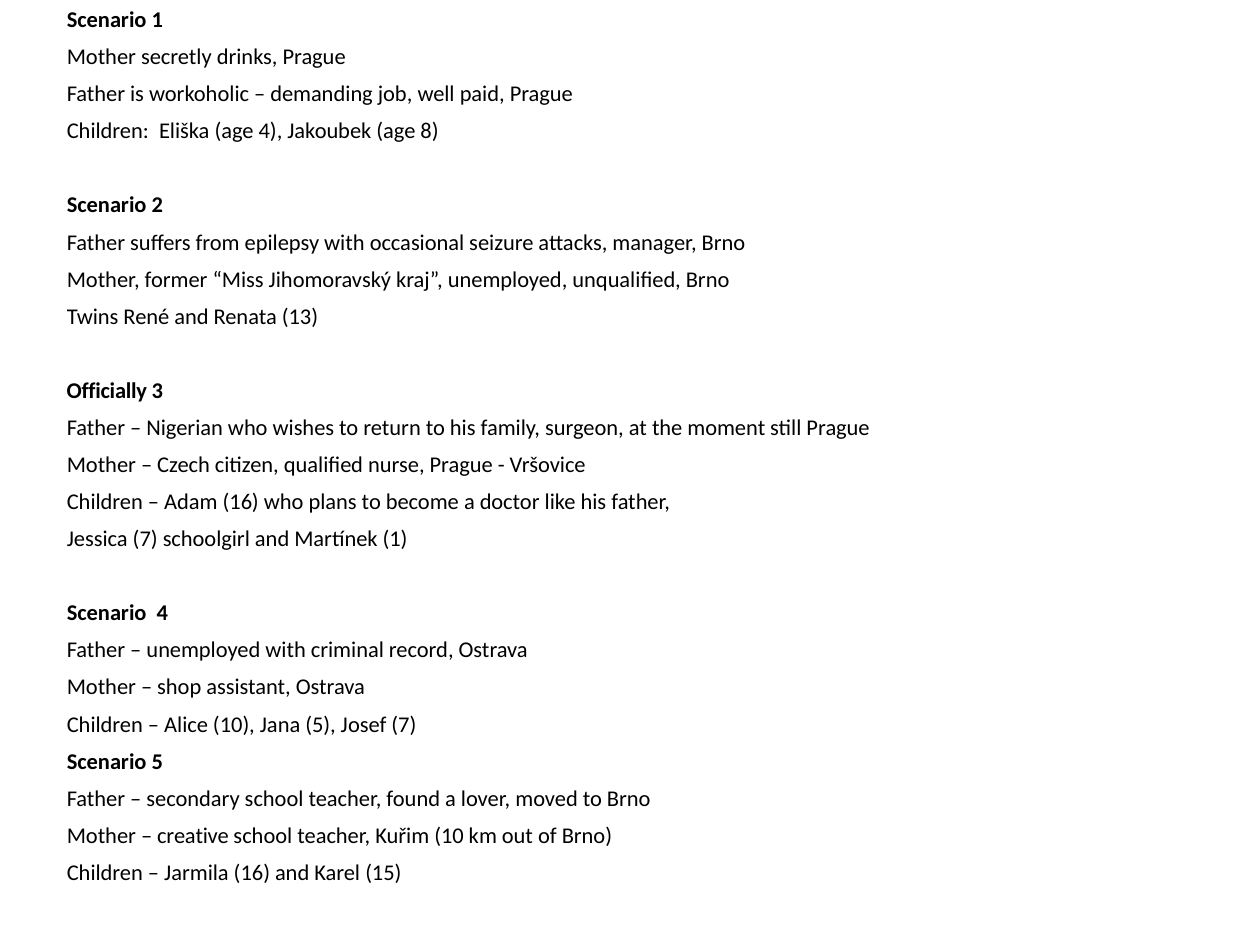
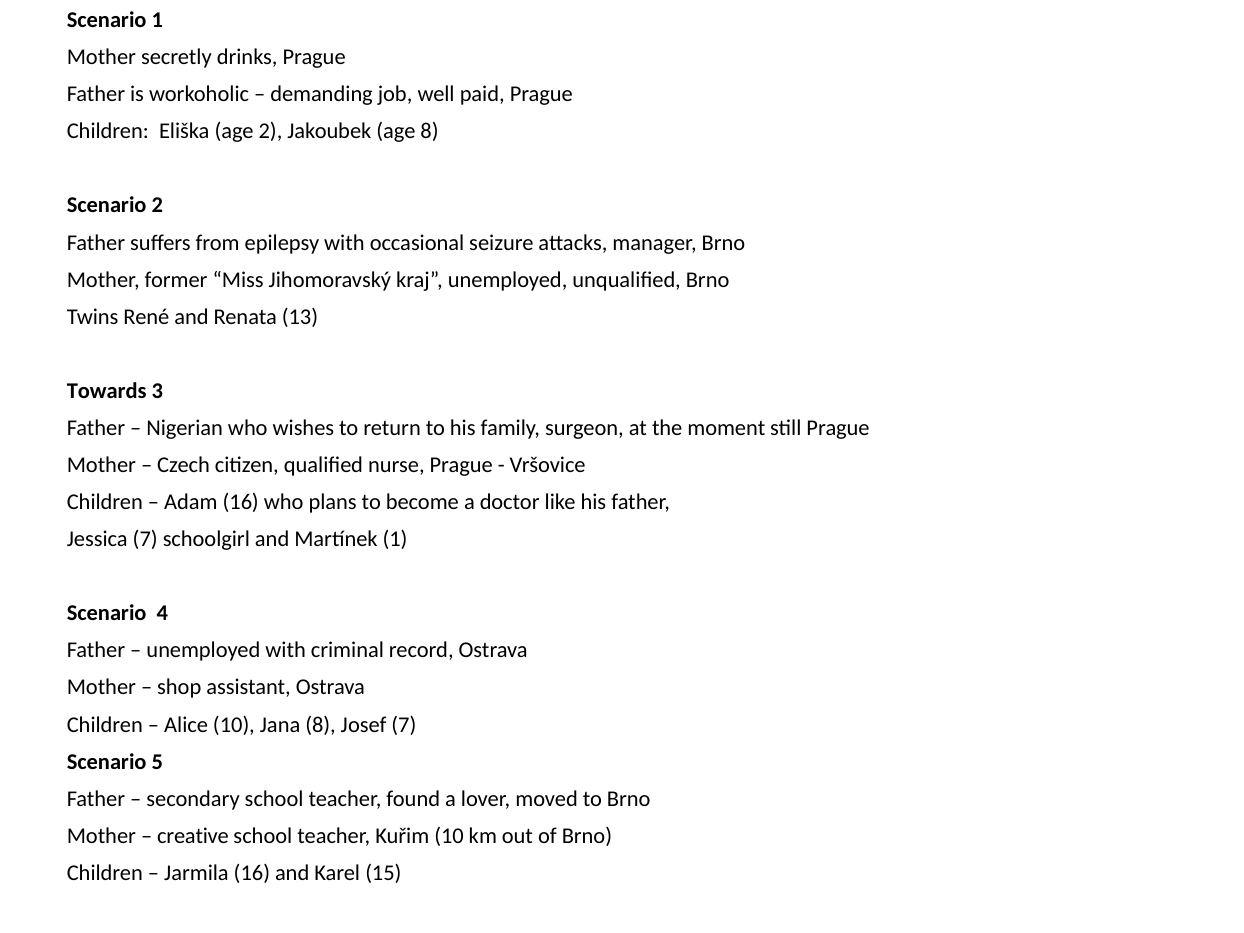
age 4: 4 -> 2
Officially: Officially -> Towards
Jana 5: 5 -> 8
